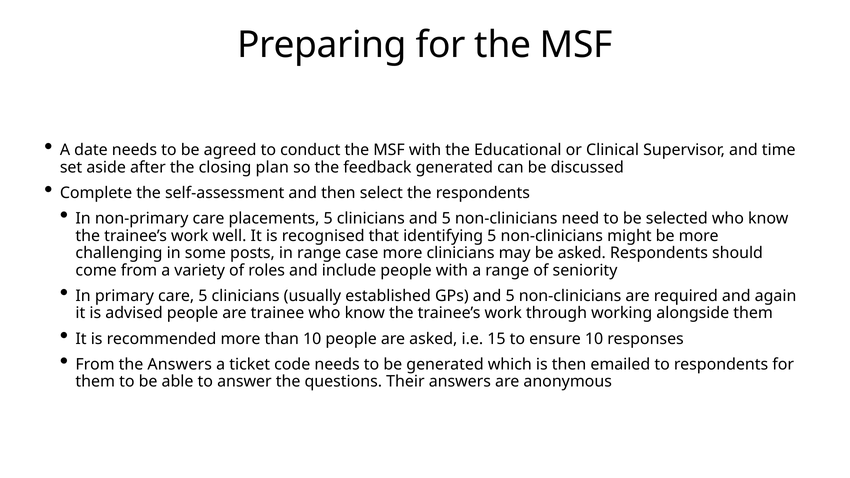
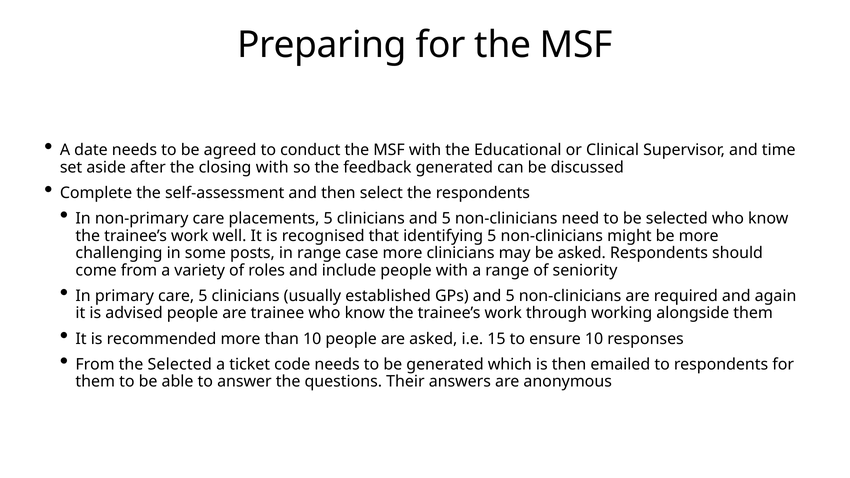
closing plan: plan -> with
the Answers: Answers -> Selected
